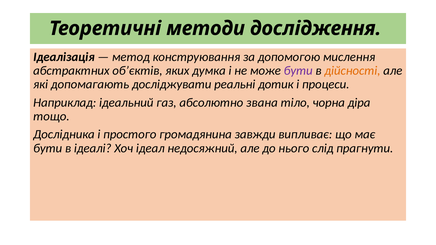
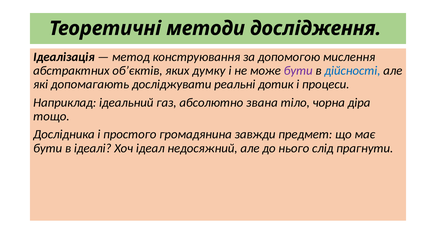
думка: думка -> думку
дійсності colour: orange -> blue
випливає: випливає -> предмет
